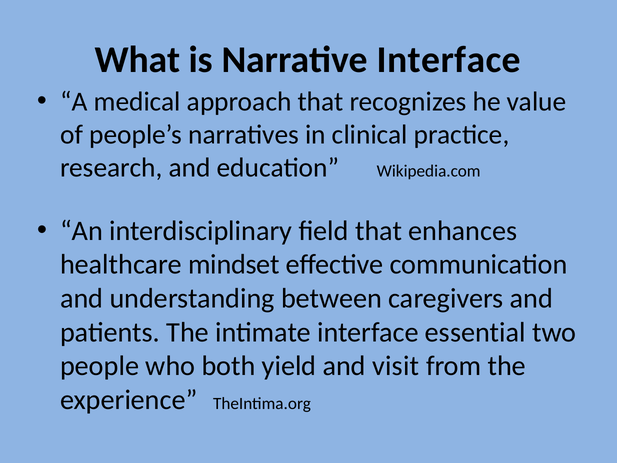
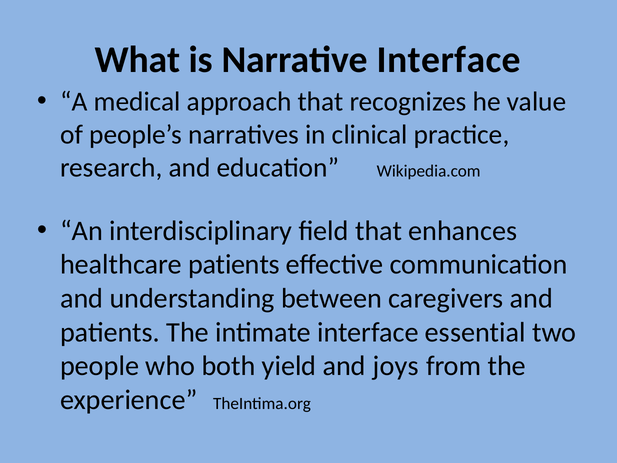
healthcare mindset: mindset -> patients
visit: visit -> joys
